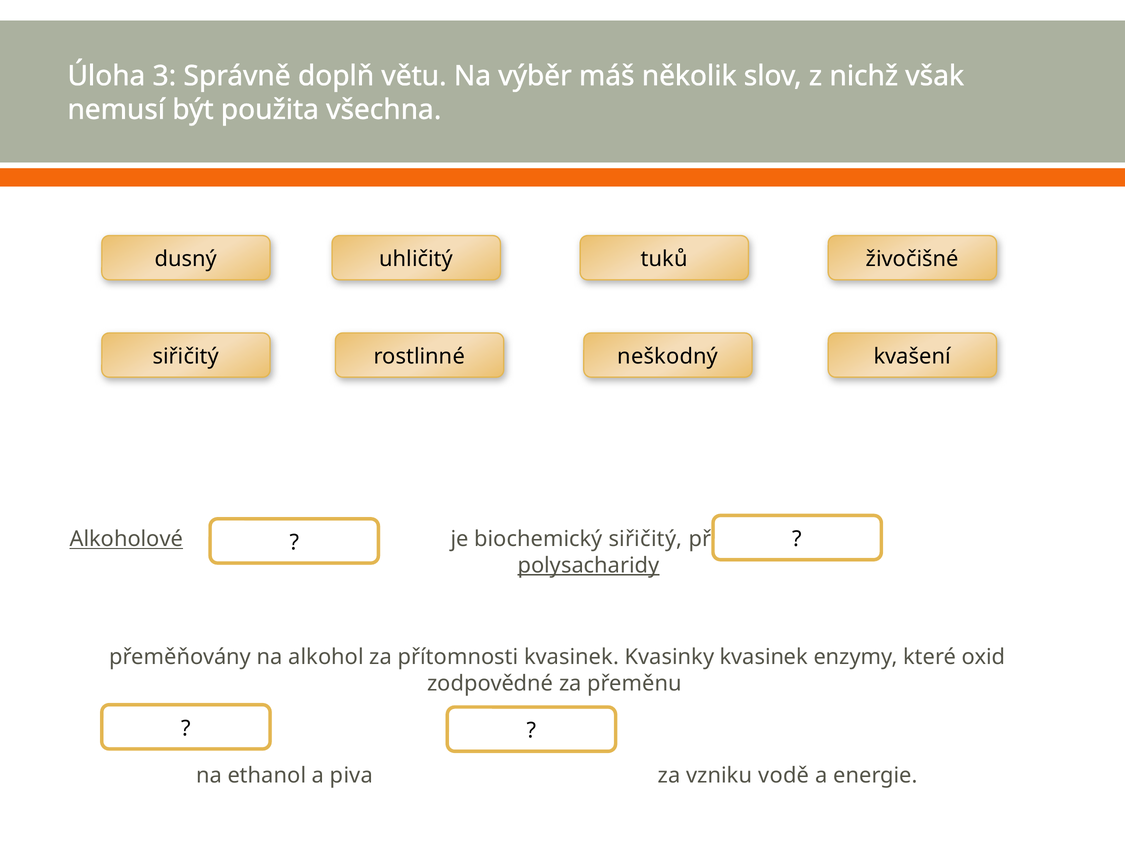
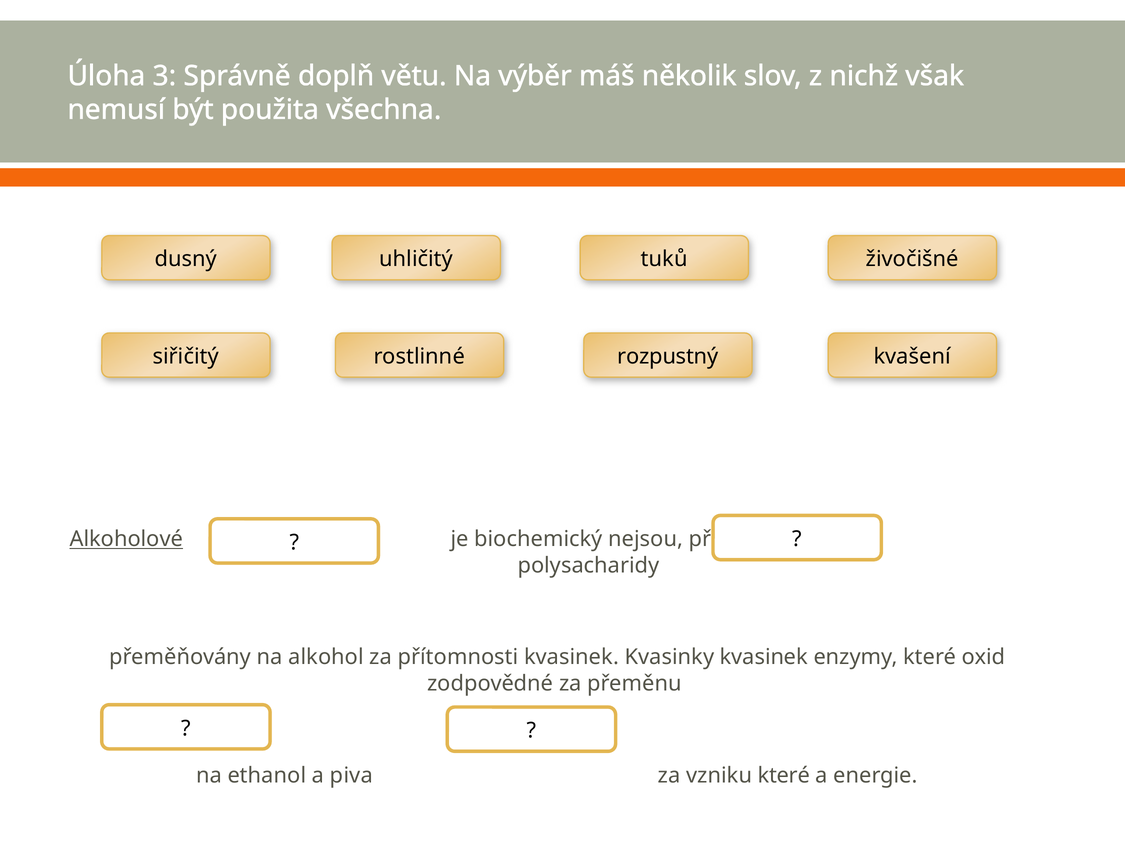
neškodný: neškodný -> rozpustný
biochemický siřičitý: siřičitý -> nejsou
polysacharidy underline: present -> none
vzniku vodě: vodě -> které
